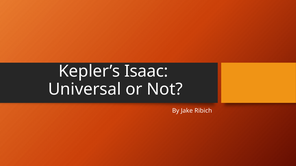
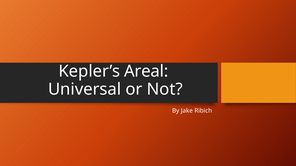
Isaac: Isaac -> Areal
